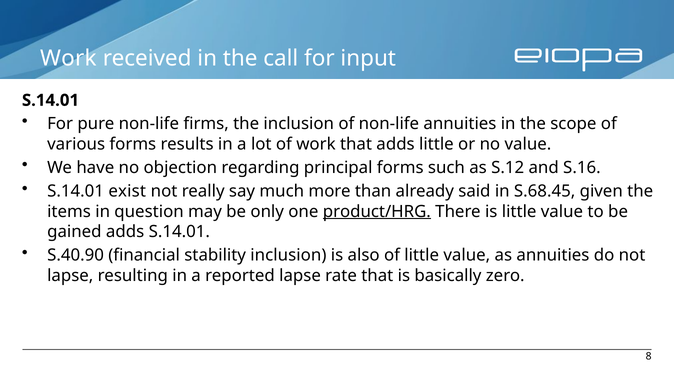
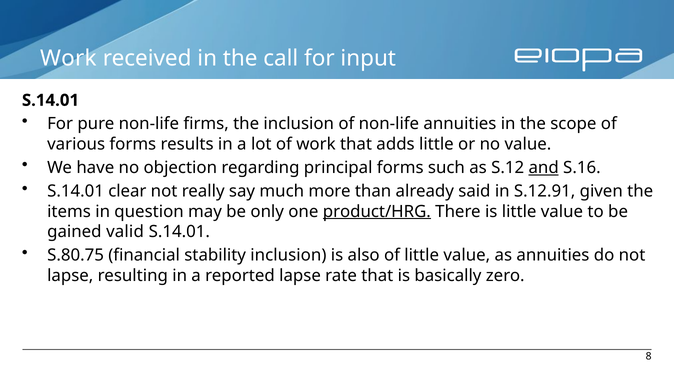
and underline: none -> present
exist: exist -> clear
S.68.45: S.68.45 -> S.12.91
gained adds: adds -> valid
S.40.90: S.40.90 -> S.80.75
